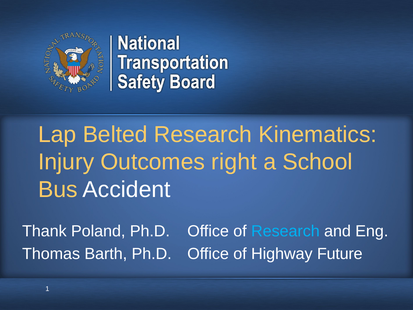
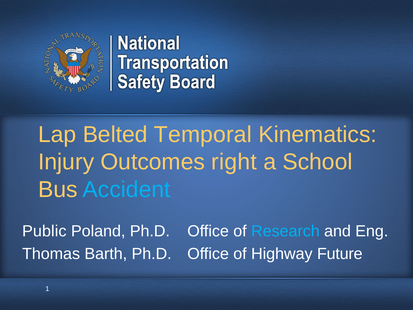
Belted Research: Research -> Temporal
Accident colour: white -> light blue
Thank: Thank -> Public
